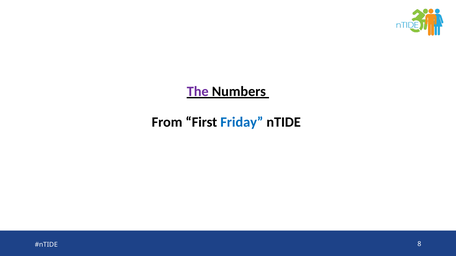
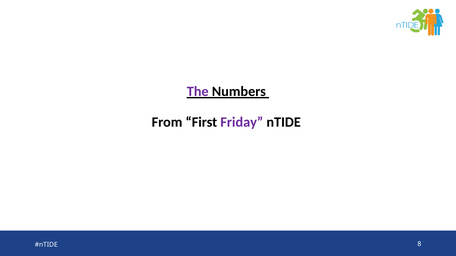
Friday colour: blue -> purple
